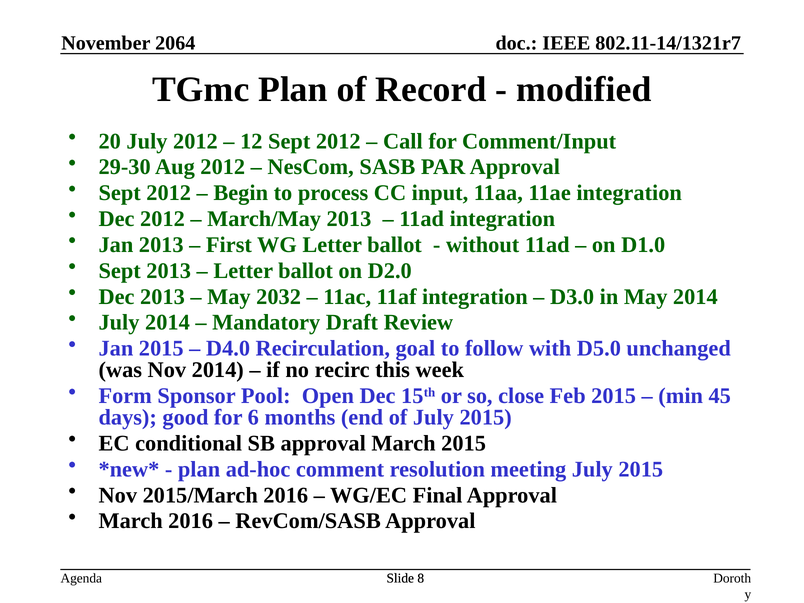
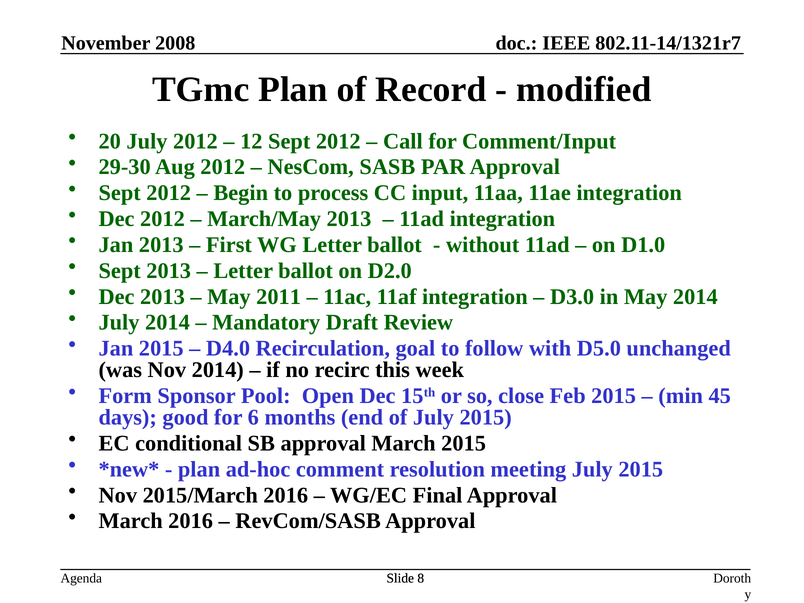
2064: 2064 -> 2008
2032: 2032 -> 2011
